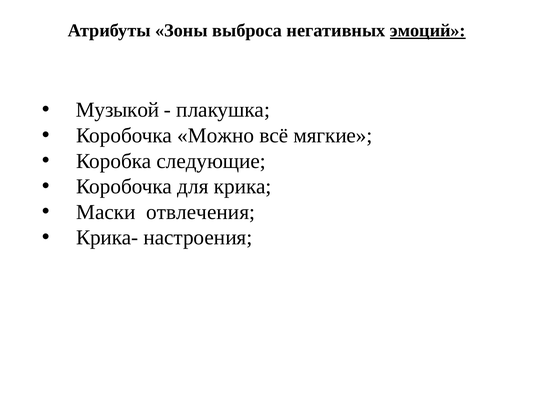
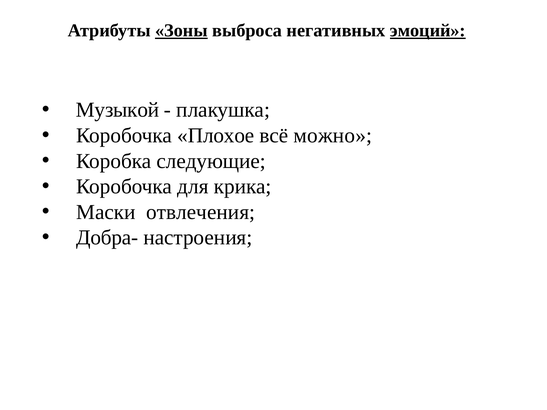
Зоны underline: none -> present
Можно: Можно -> Плохое
мягкие: мягкие -> можно
Крика-: Крика- -> Добра-
